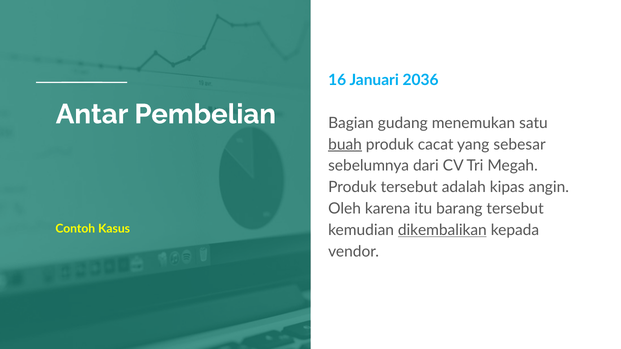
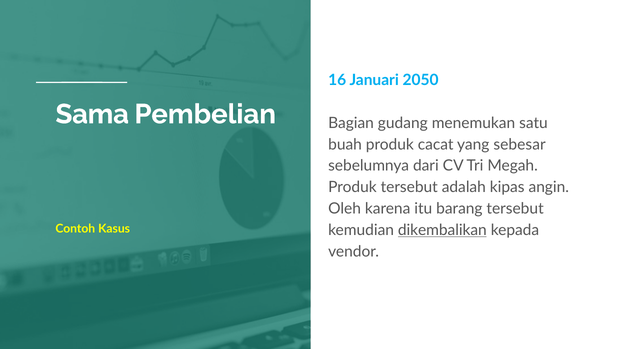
2036: 2036 -> 2050
Antar: Antar -> Sama
buah underline: present -> none
